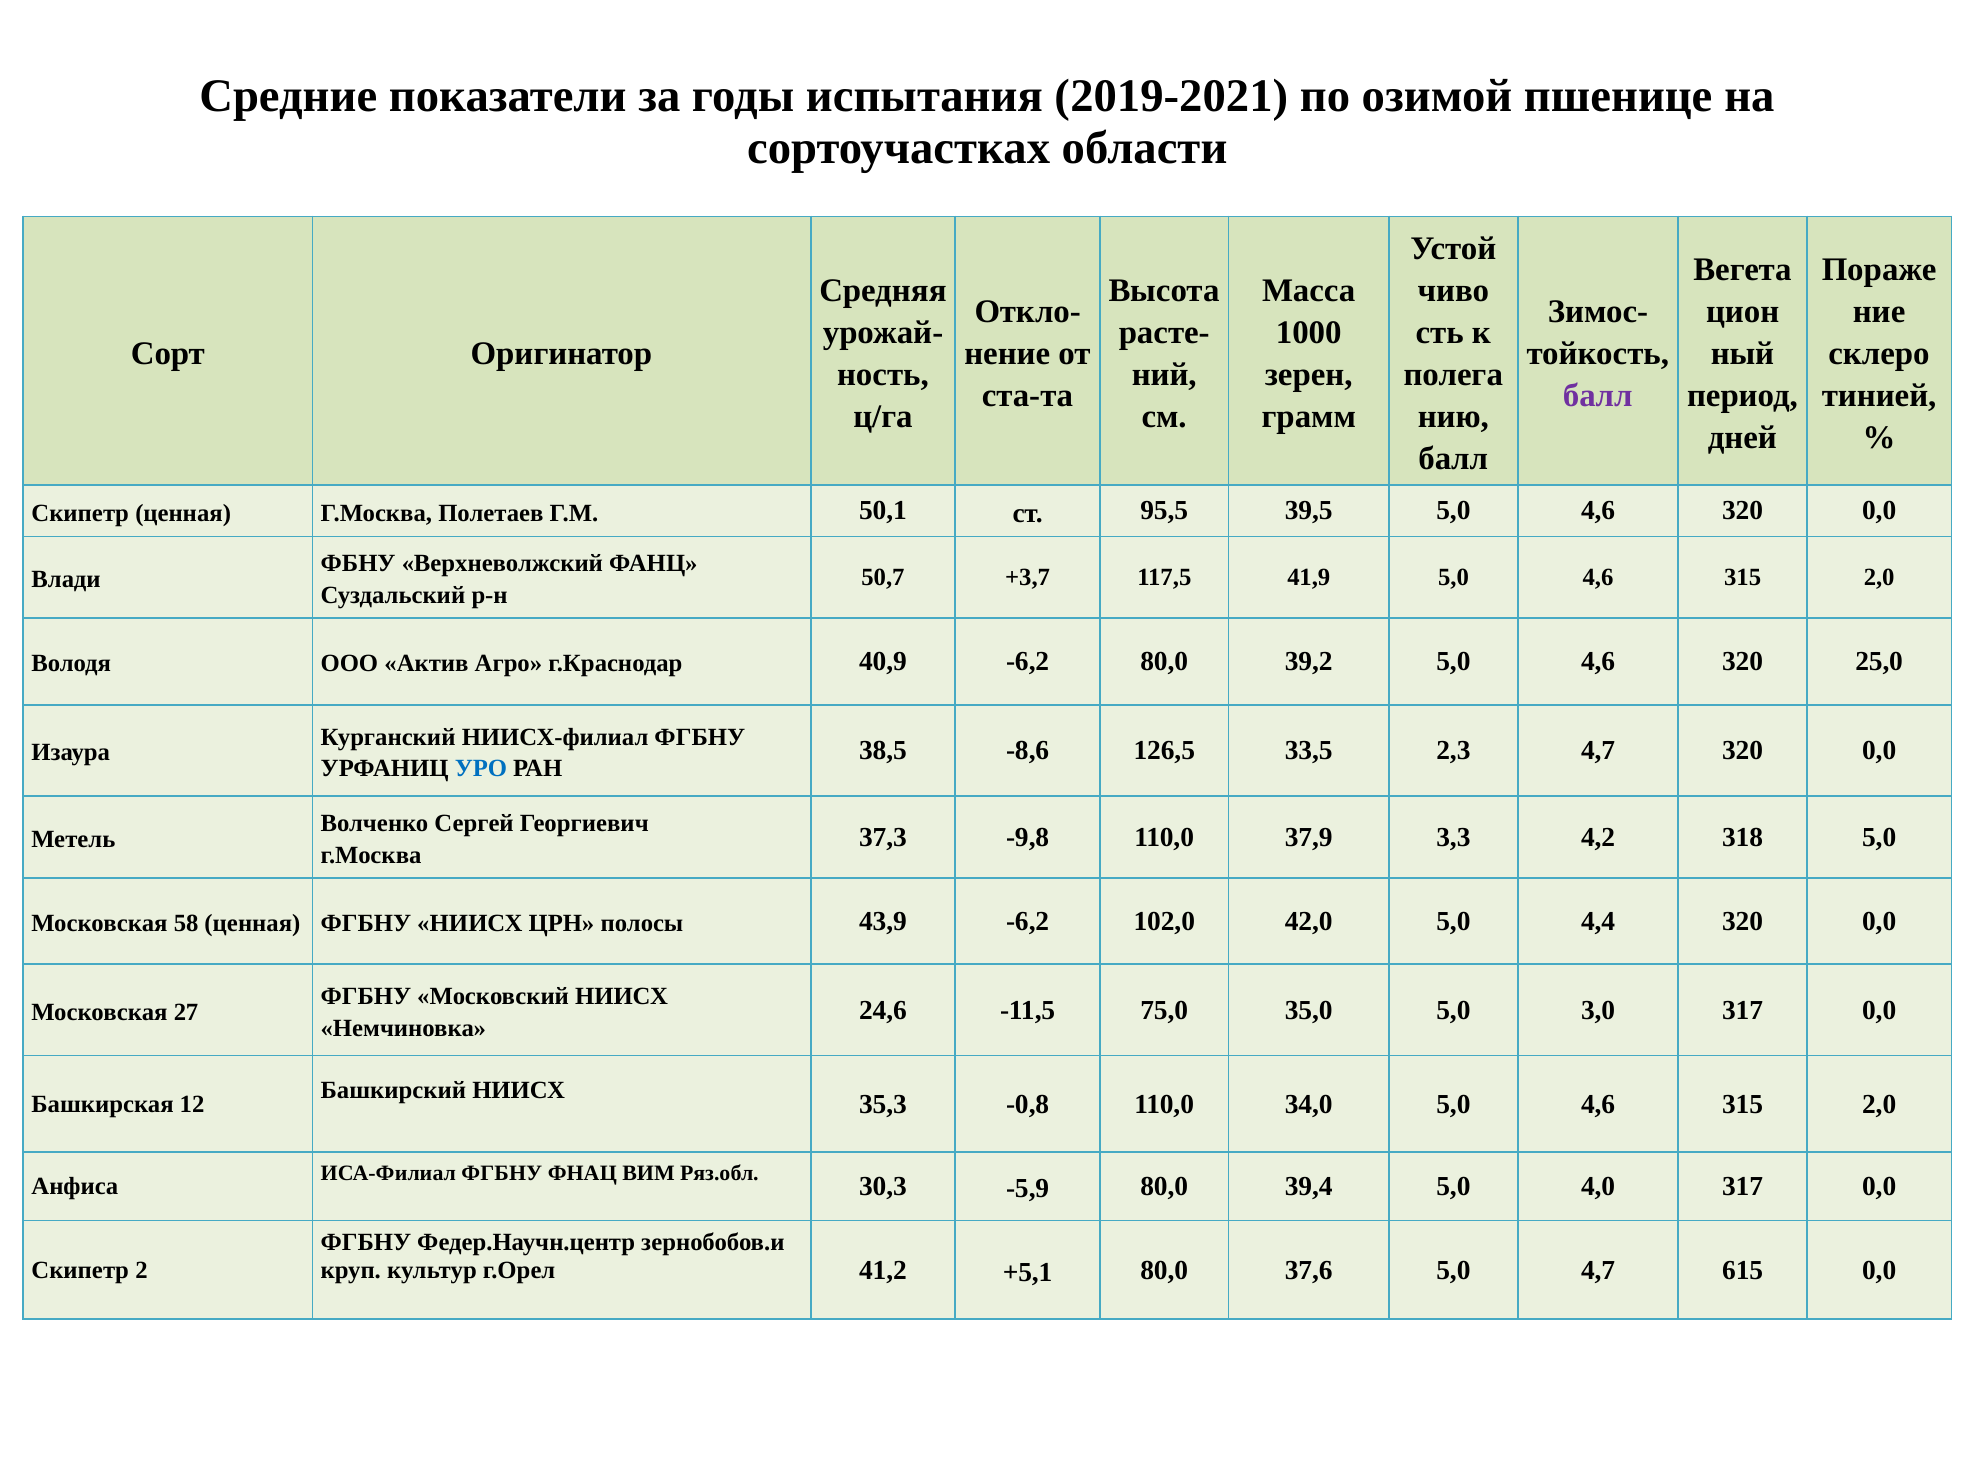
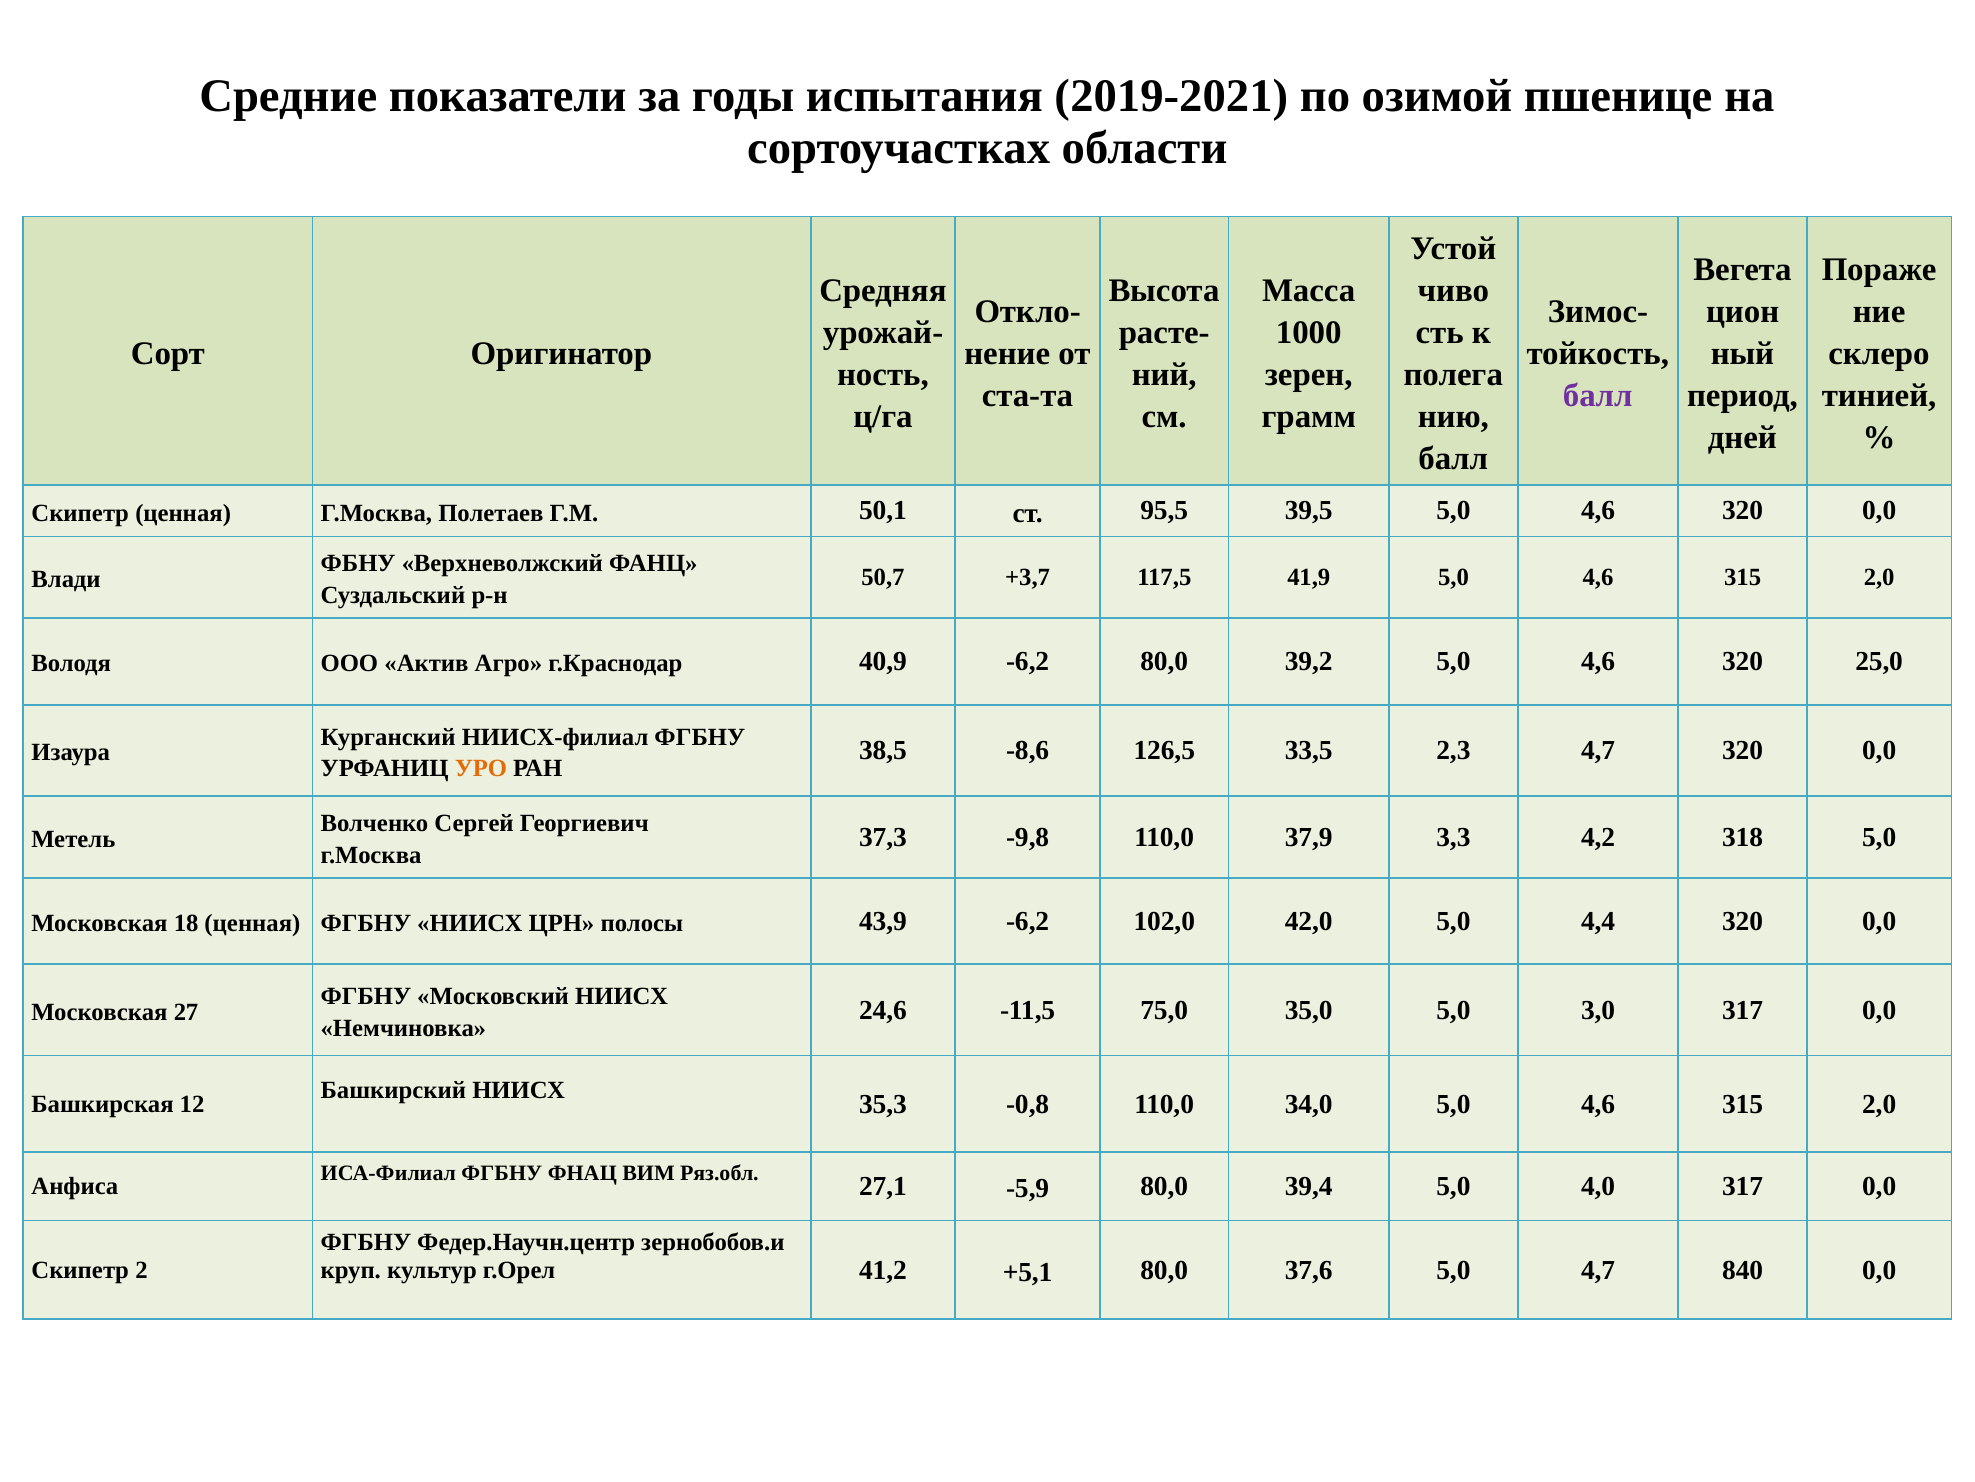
УРО colour: blue -> orange
58: 58 -> 18
30,3: 30,3 -> 27,1
615: 615 -> 840
